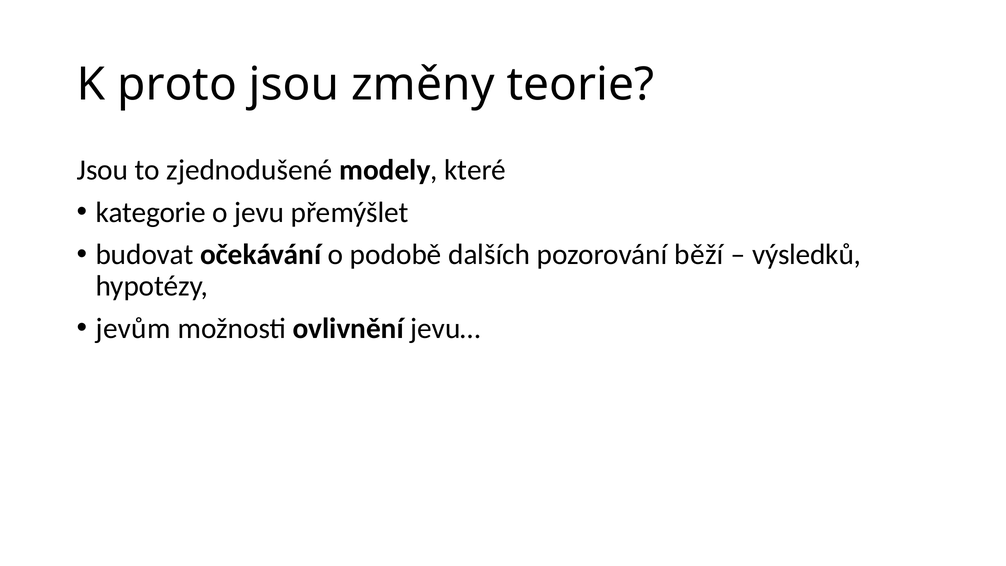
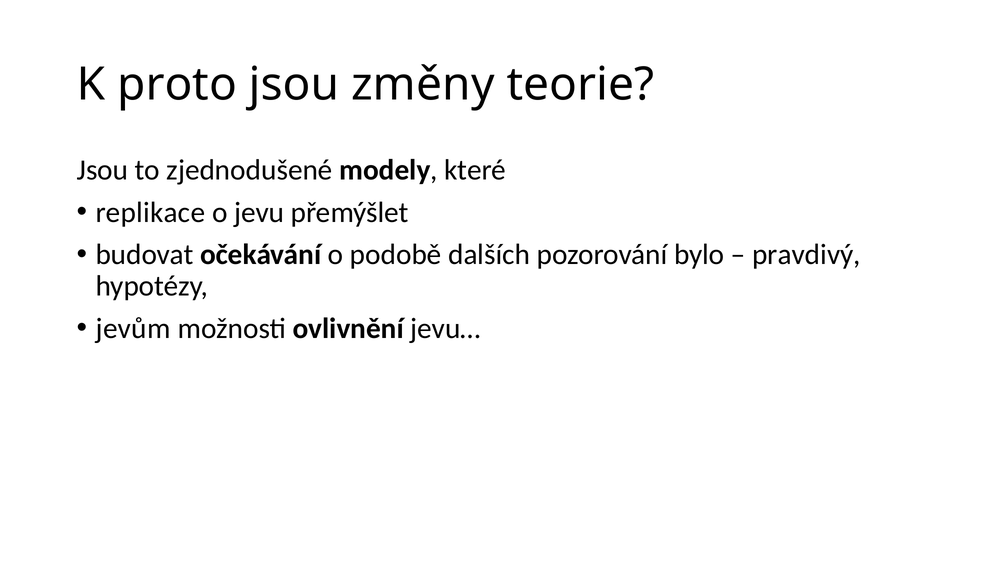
kategorie: kategorie -> replikace
běží: běží -> bylo
výsledků: výsledků -> pravdivý
